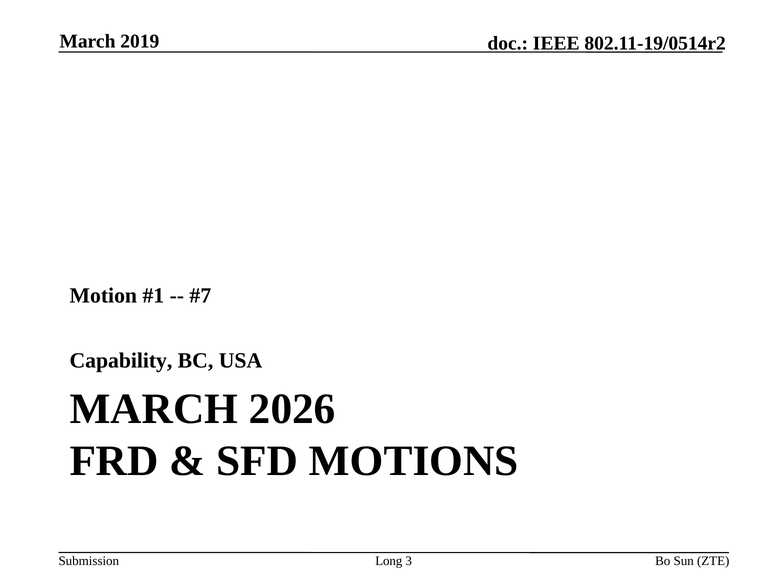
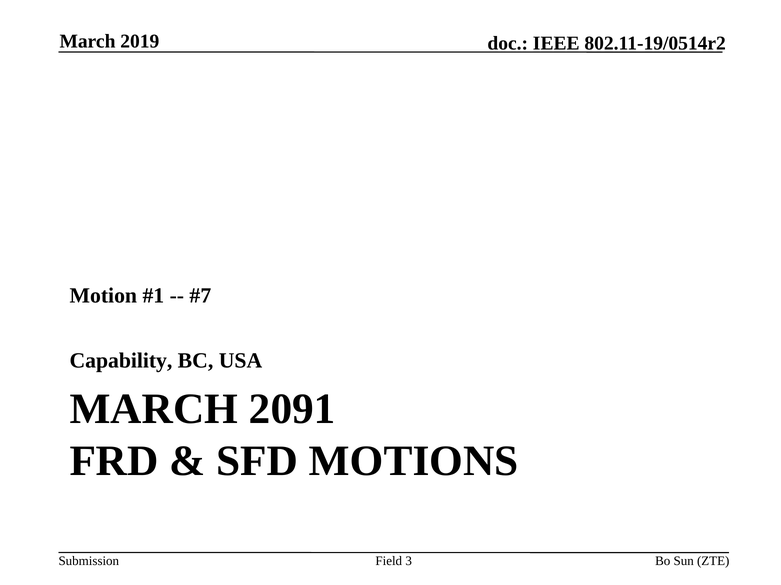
2026: 2026 -> 2091
Long: Long -> Field
